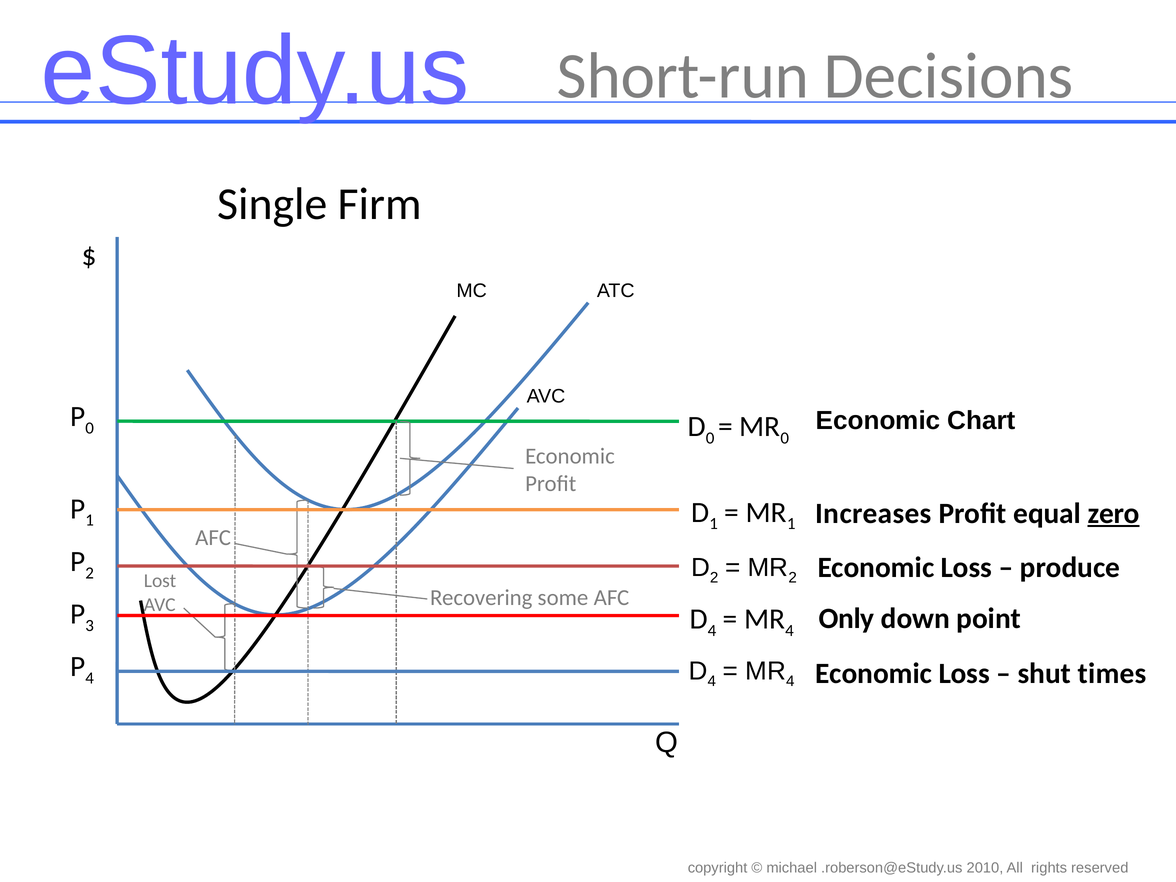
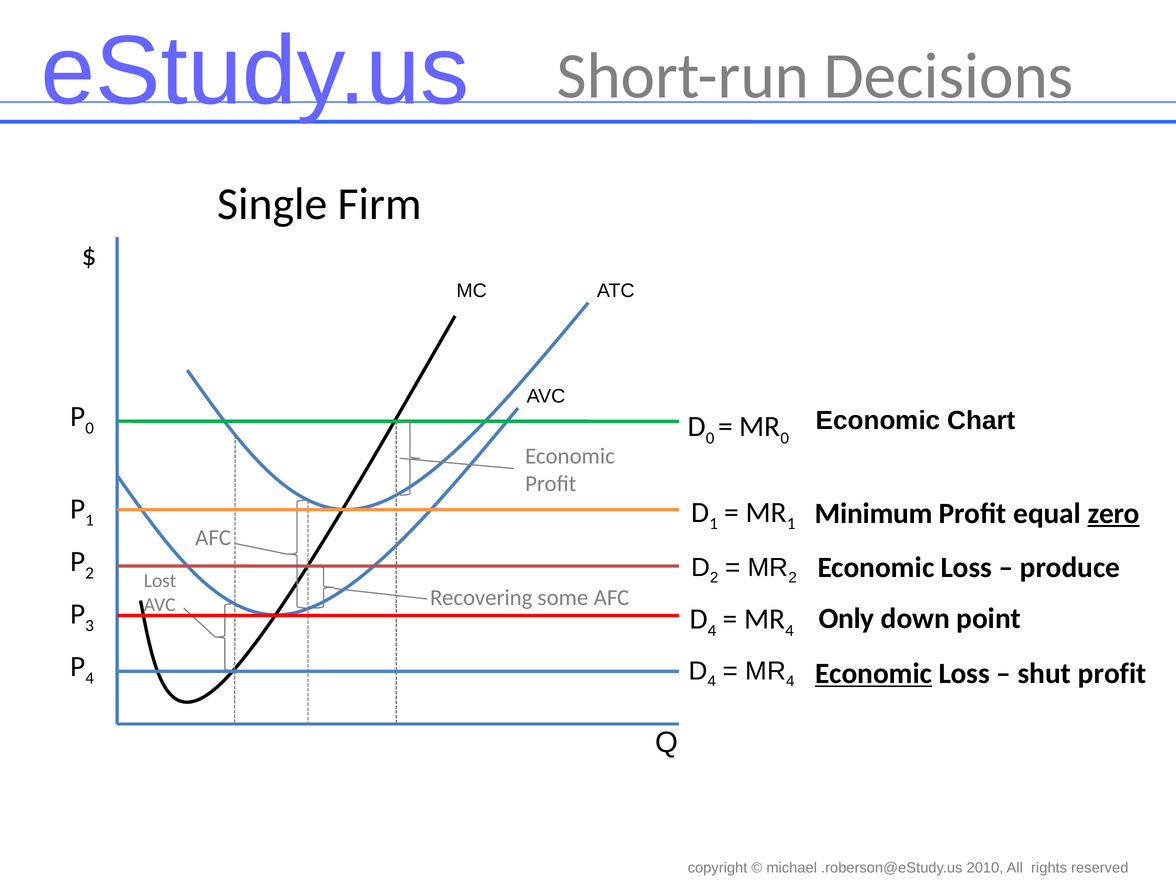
Increases: Increases -> Minimum
Economic at (874, 674) underline: none -> present
shut times: times -> profit
